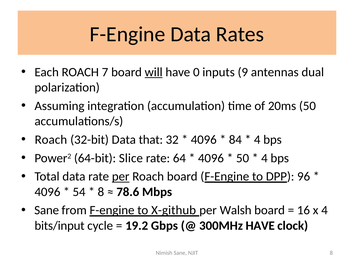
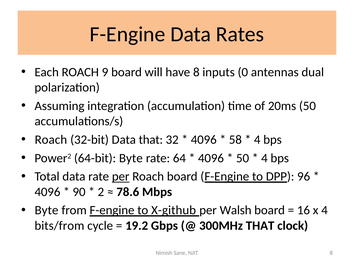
7: 7 -> 9
will underline: present -> none
have 0: 0 -> 8
9: 9 -> 0
84: 84 -> 58
64-bit Slice: Slice -> Byte
54: 54 -> 90
8 at (101, 192): 8 -> 2
Sane at (47, 211): Sane -> Byte
bits/input: bits/input -> bits/from
300MHz HAVE: HAVE -> THAT
